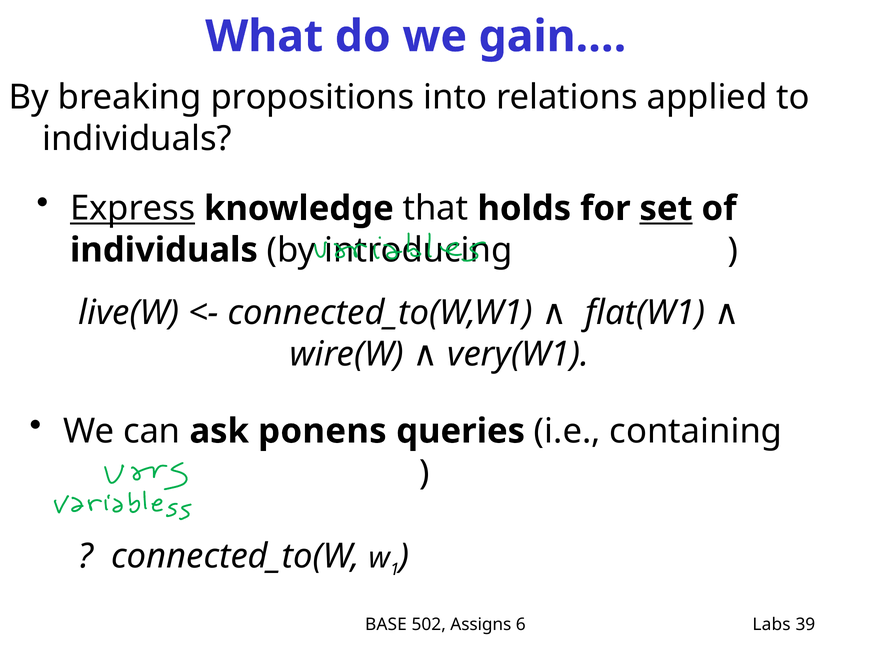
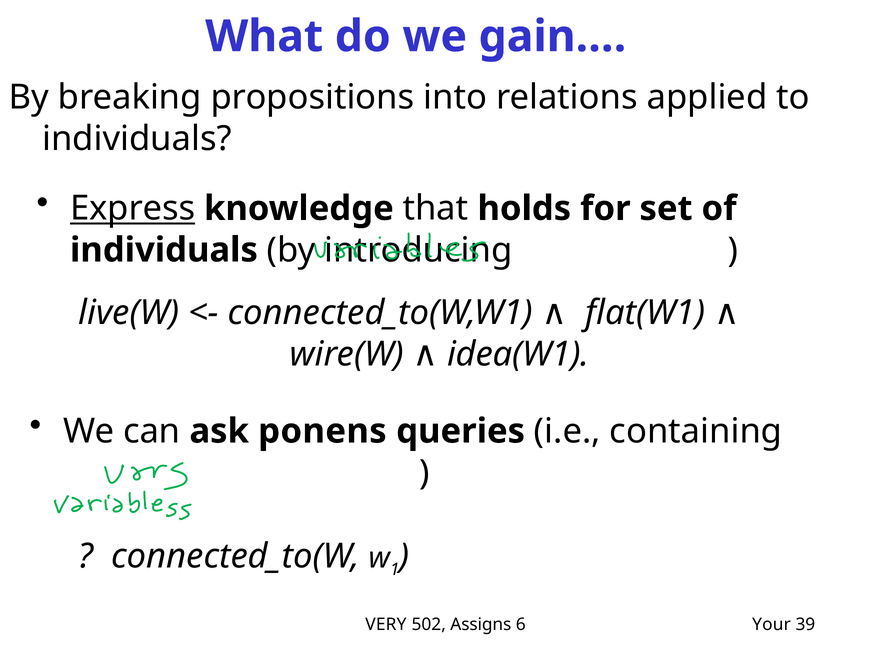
set underline: present -> none
very(W1: very(W1 -> idea(W1
BASE: BASE -> VERY
Labs: Labs -> Your
